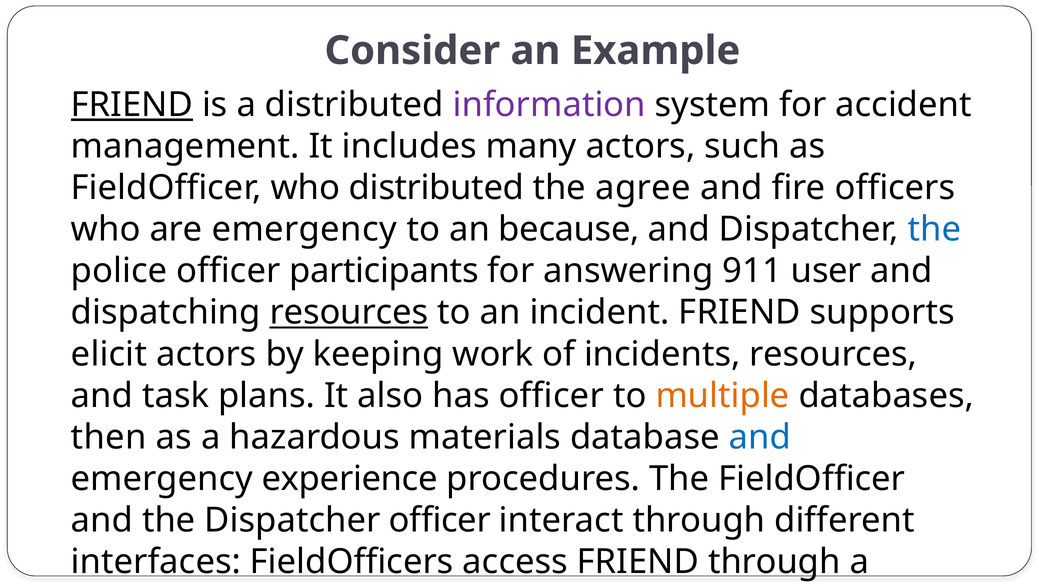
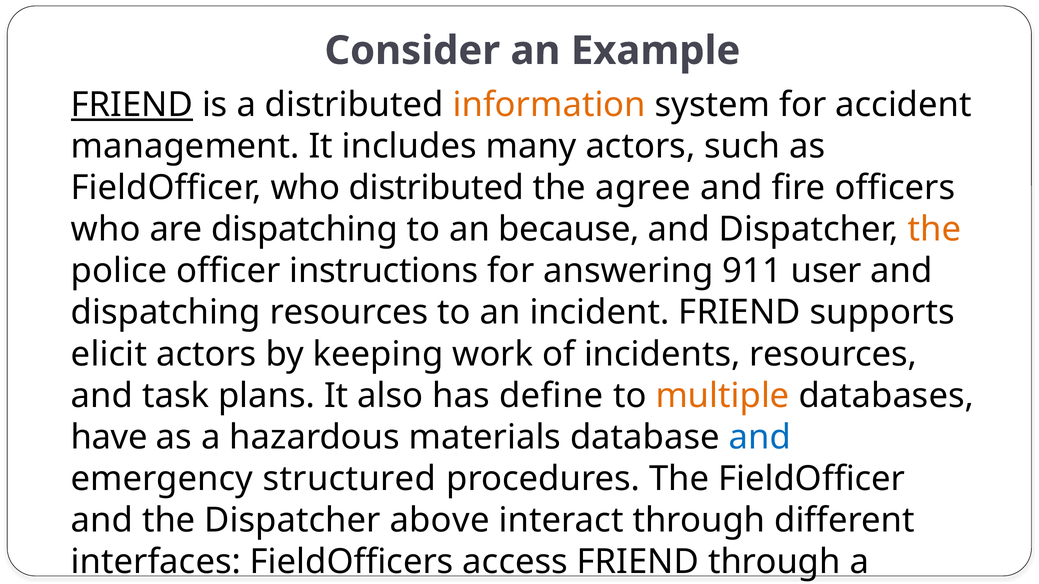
information colour: purple -> orange
are emergency: emergency -> dispatching
the at (934, 230) colour: blue -> orange
participants: participants -> instructions
resources at (349, 313) underline: present -> none
has officer: officer -> define
then: then -> have
experience: experience -> structured
Dispatcher officer: officer -> above
